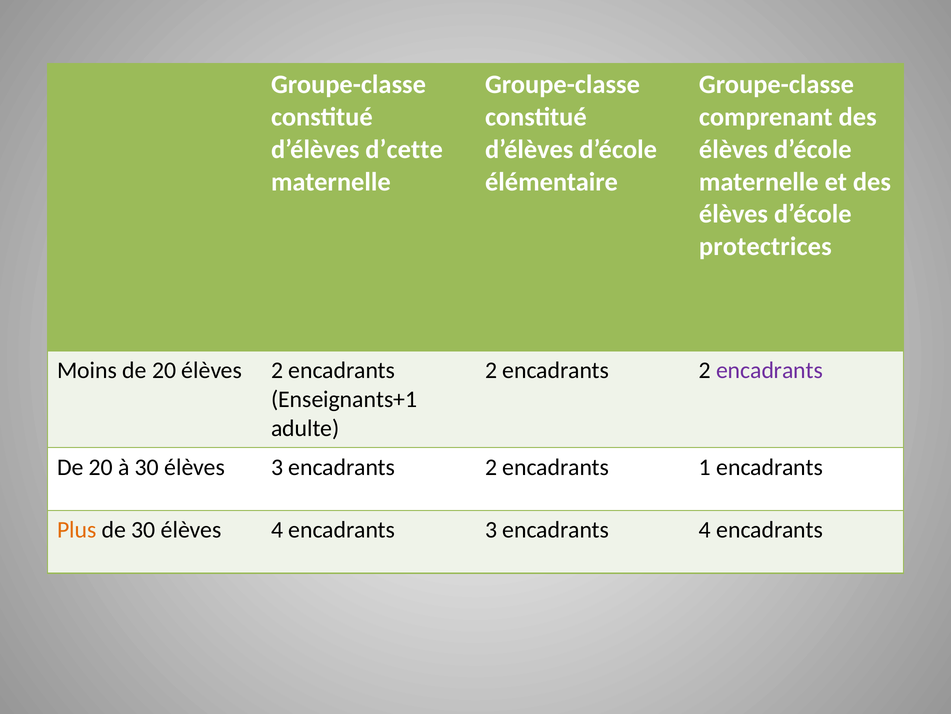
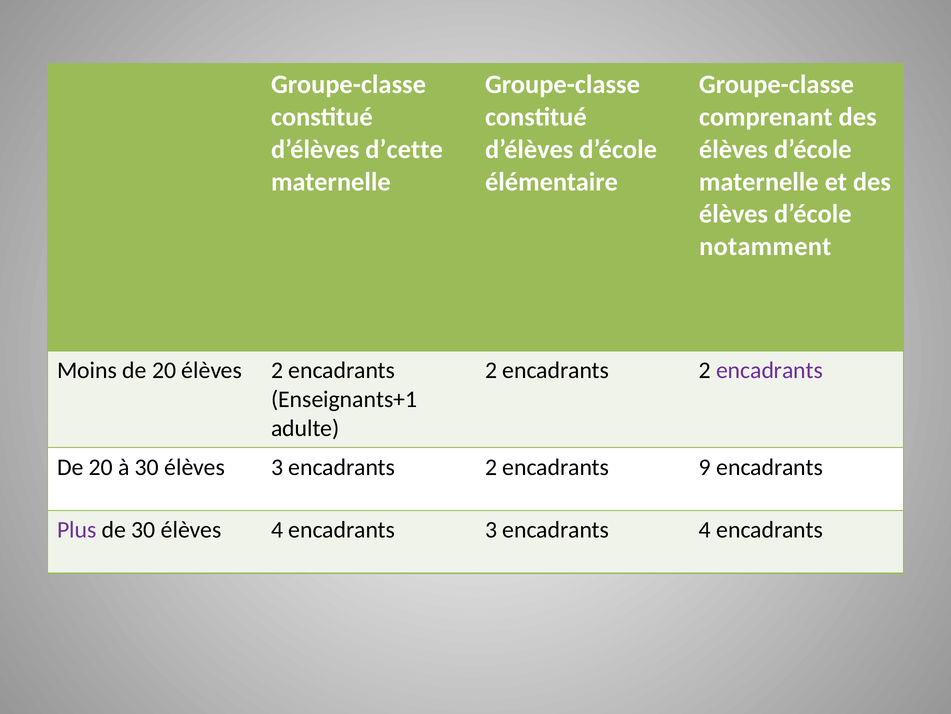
protectrices: protectrices -> notamment
1: 1 -> 9
Plus colour: orange -> purple
